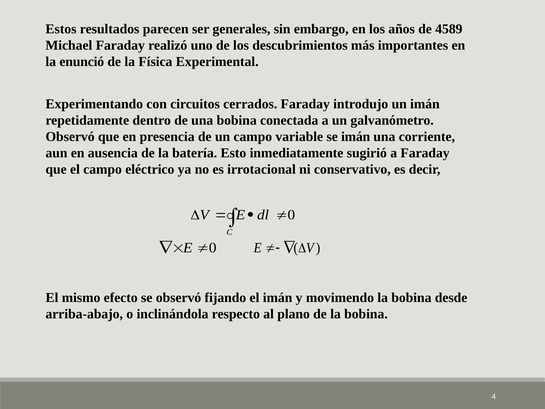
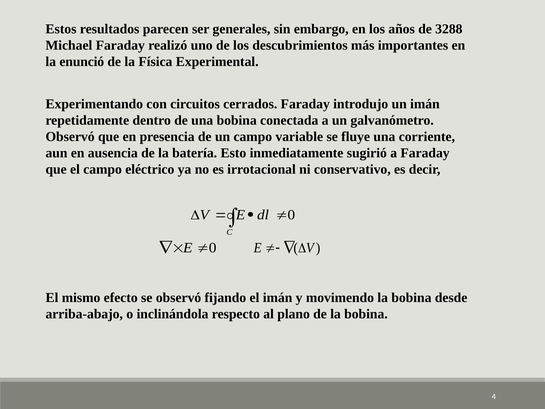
4589: 4589 -> 3288
se imán: imán -> fluye
